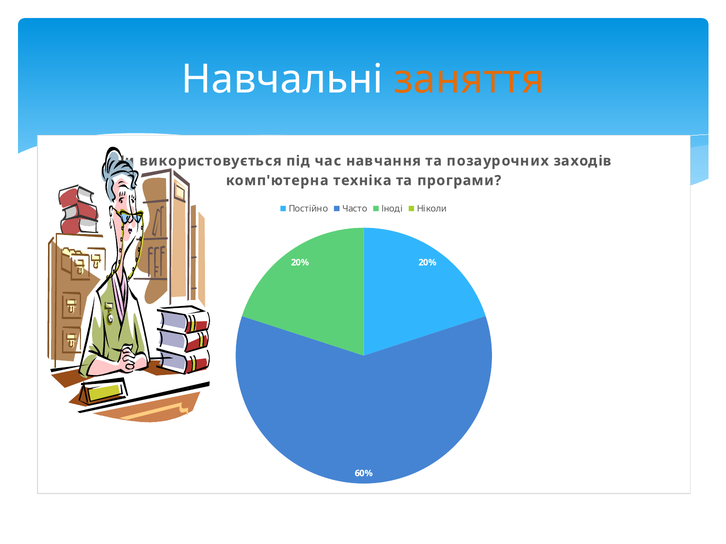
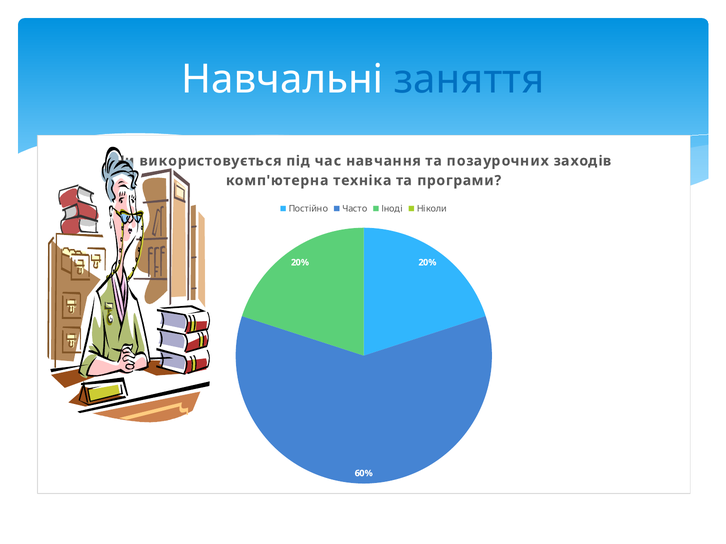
заняття colour: orange -> blue
